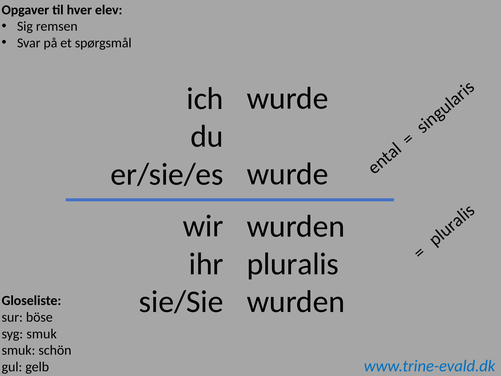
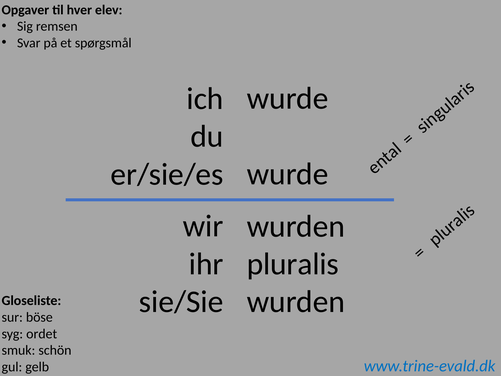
syg smuk: smuk -> ordet
